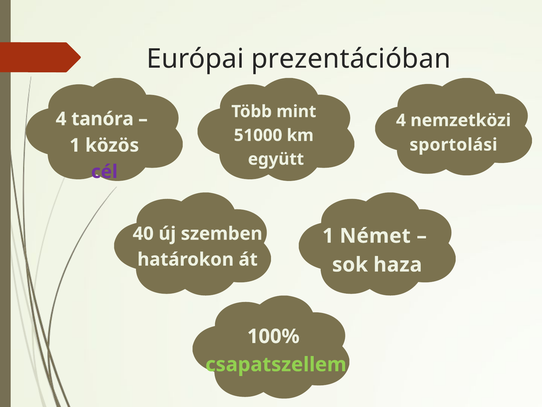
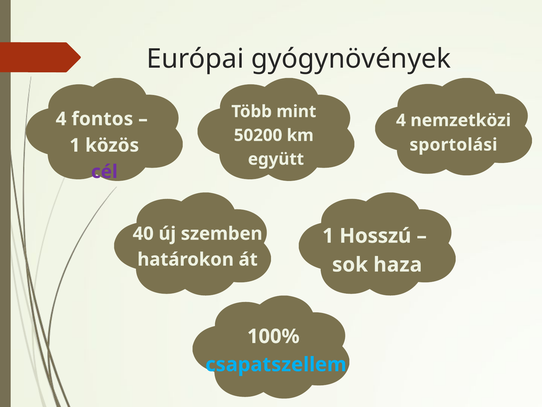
prezentációban: prezentációban -> gyógynövények
tanóra: tanóra -> fontos
51000: 51000 -> 50200
Német: Német -> Hosszú
csapatszellem colour: light green -> light blue
